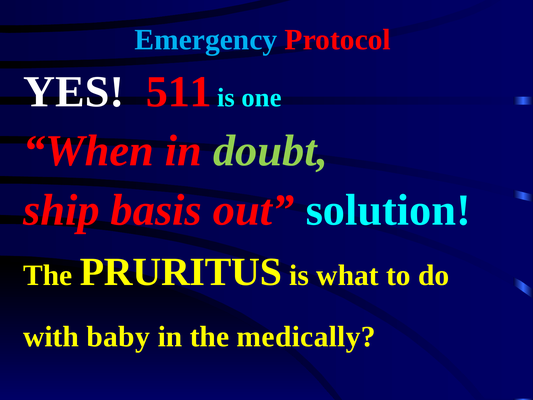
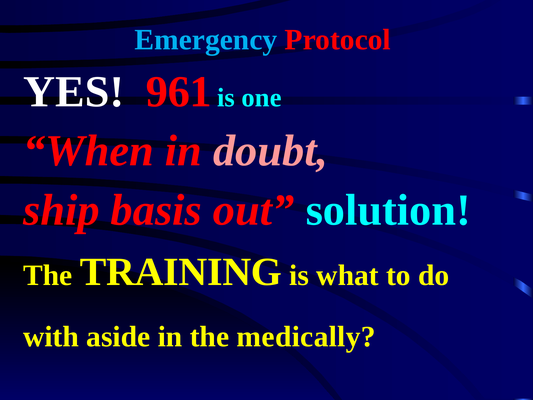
511: 511 -> 961
doubt colour: light green -> pink
PRURITUS: PRURITUS -> TRAINING
baby: baby -> aside
